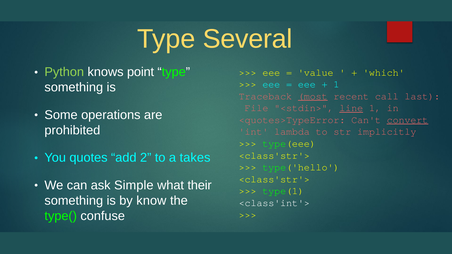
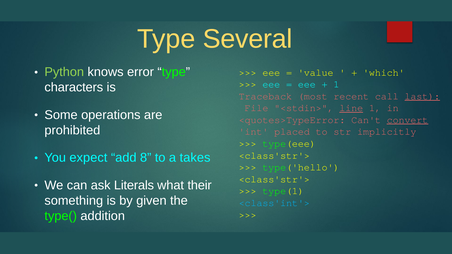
point: point -> error
something at (74, 87): something -> characters
most underline: present -> none
last underline: none -> present
lambda: lambda -> placed
quotes: quotes -> expect
2: 2 -> 8
Simple: Simple -> Literals
know: know -> given
<class'int'> colour: white -> light blue
confuse: confuse -> addition
